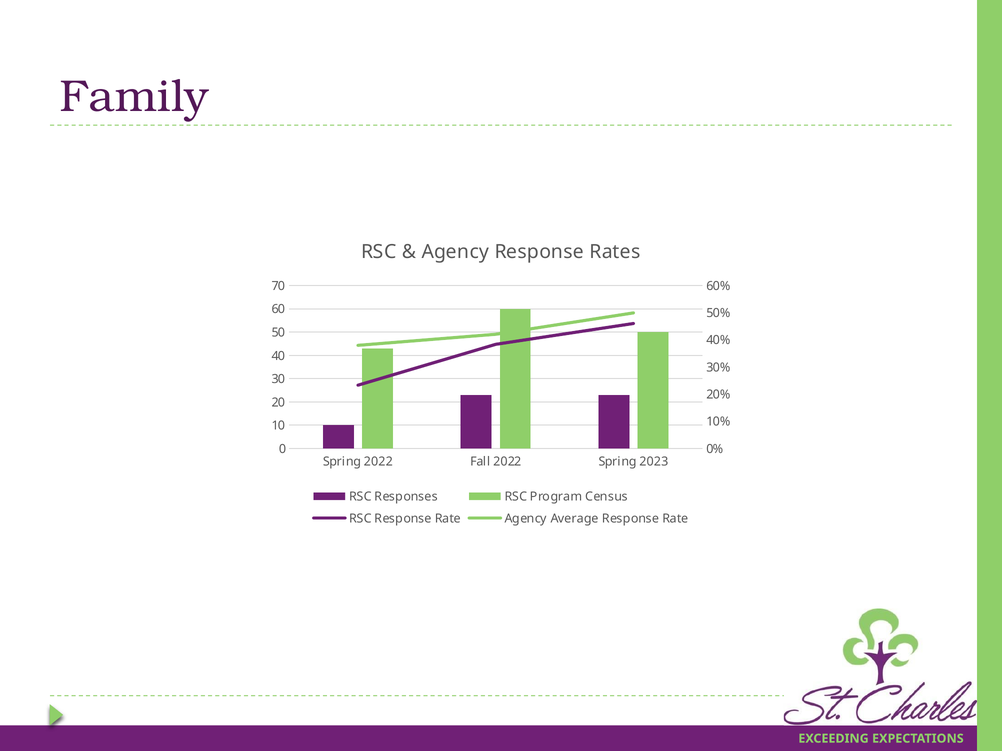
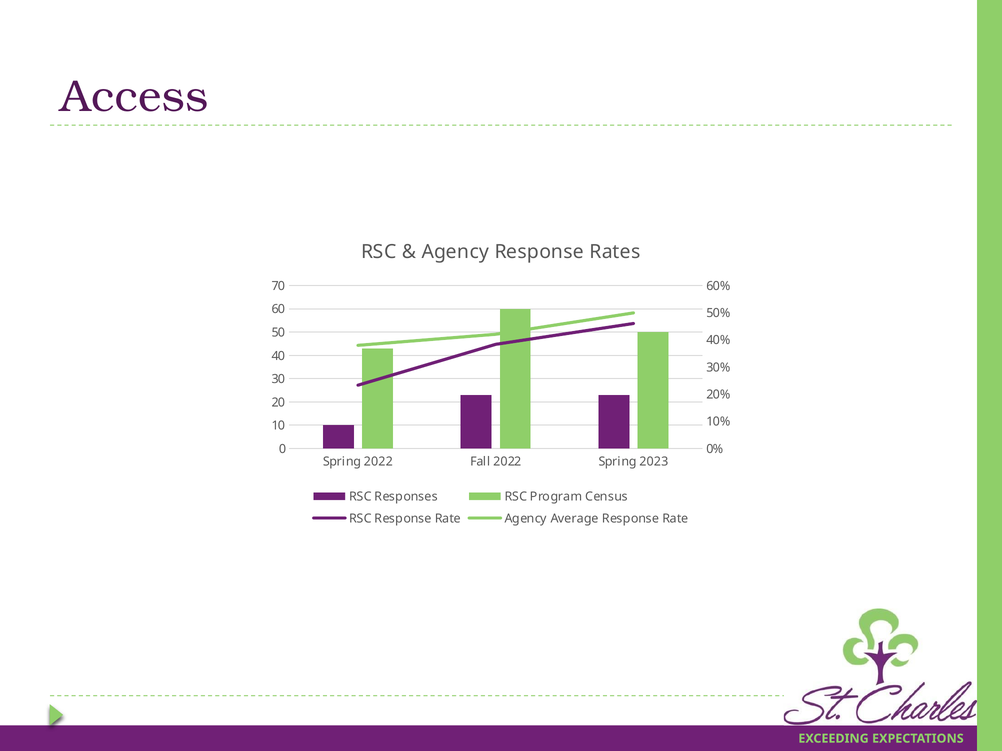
Family: Family -> Access
